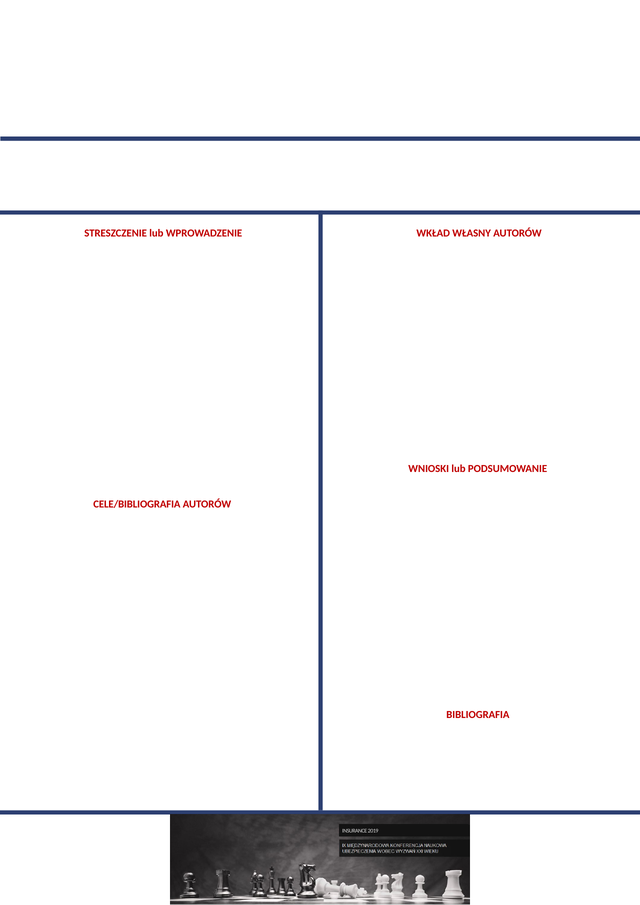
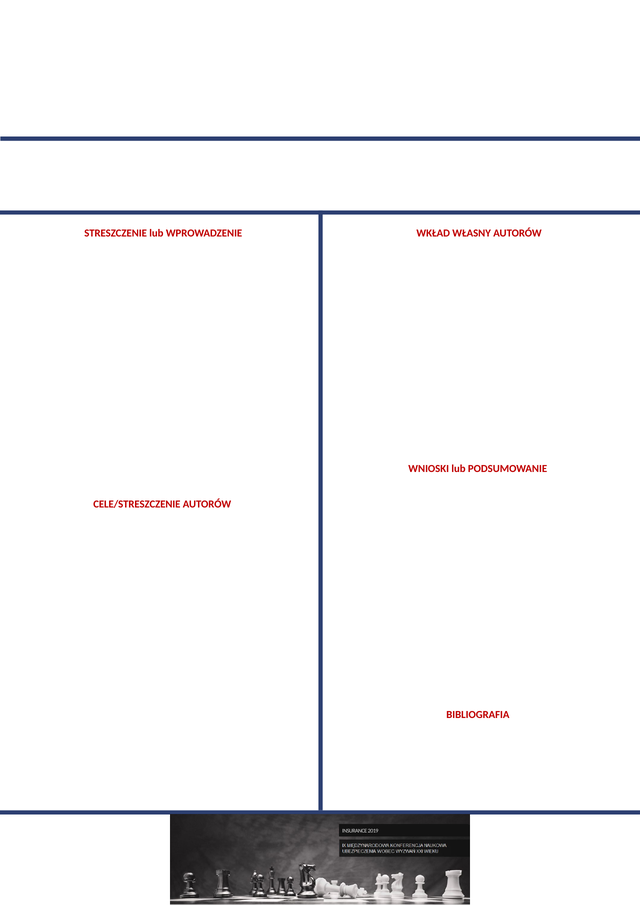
CELE/BIBLIOGRAFIA: CELE/BIBLIOGRAFIA -> CELE/STRESZCZENIE
